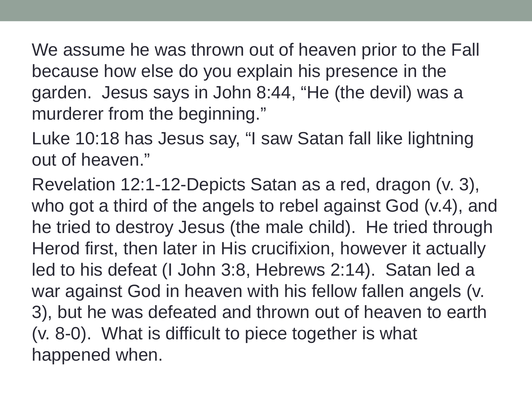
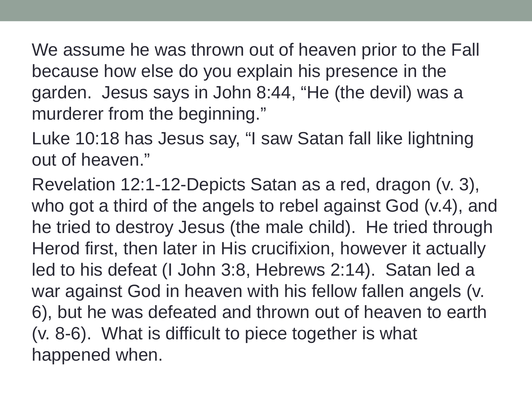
3 at (42, 312): 3 -> 6
8-0: 8-0 -> 8-6
